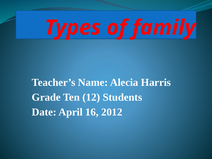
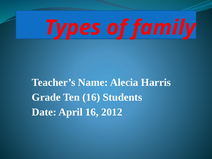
Ten 12: 12 -> 16
